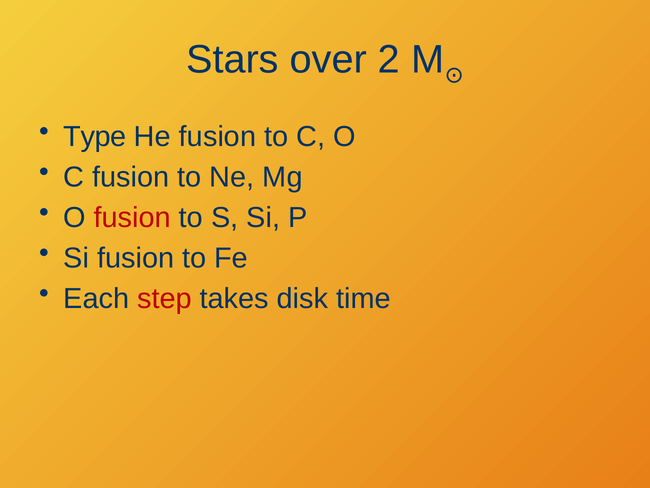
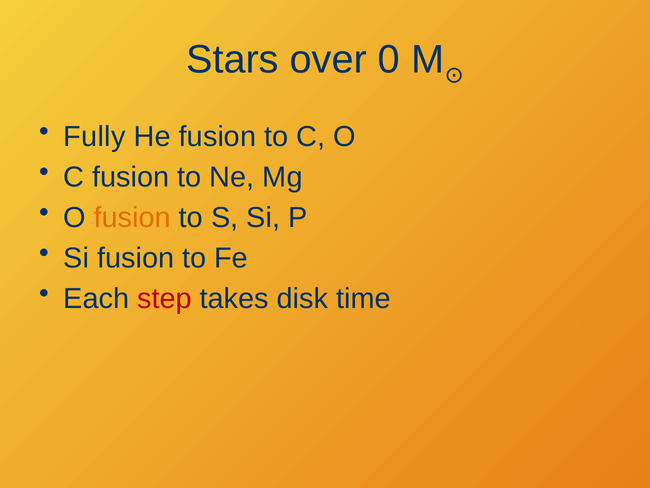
2: 2 -> 0
Type: Type -> Fully
fusion at (132, 217) colour: red -> orange
